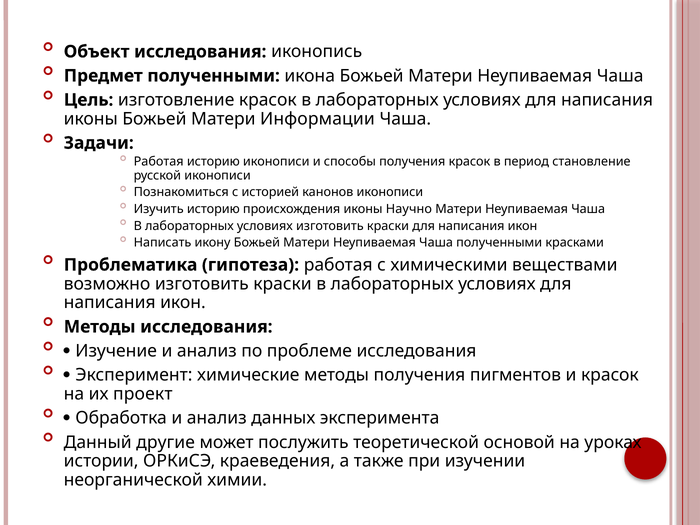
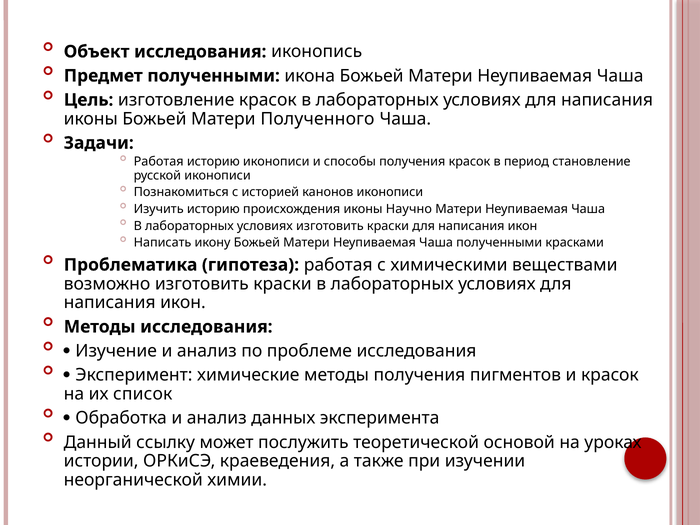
Информации: Информации -> Полученного
проект: проект -> список
другие: другие -> ссылку
